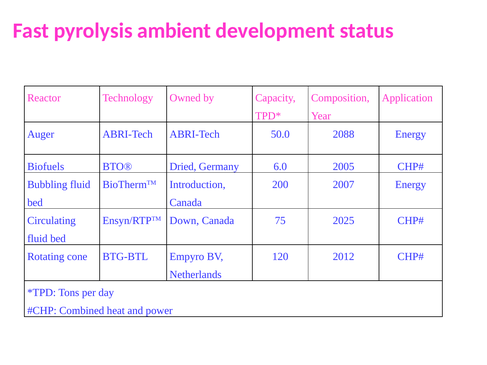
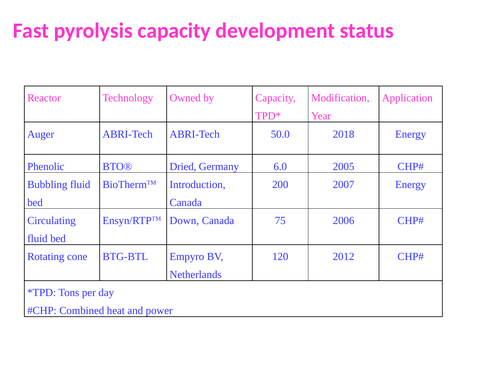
pyrolysis ambient: ambient -> capacity
Composition: Composition -> Modification
2088: 2088 -> 2018
Biofuels: Biofuels -> Phenolic
2025: 2025 -> 2006
